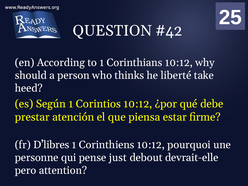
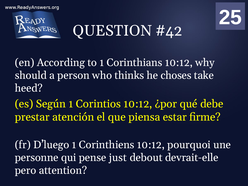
liberté: liberté -> choses
D’libres: D’libres -> D’luego
